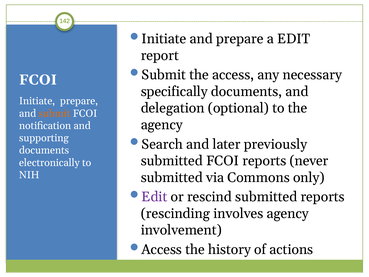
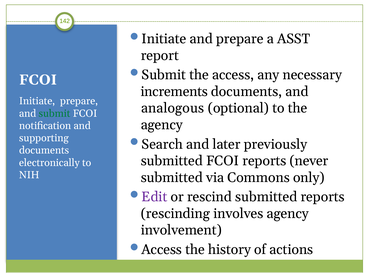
a EDIT: EDIT -> ASST
specifically: specifically -> increments
delegation: delegation -> analogous
submit at (54, 113) colour: orange -> green
